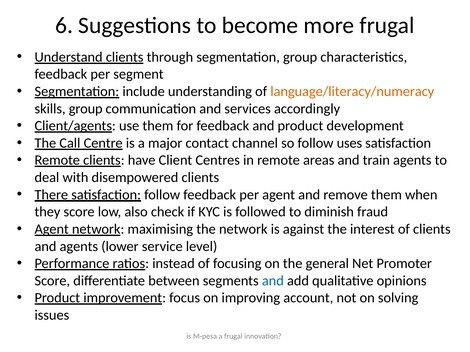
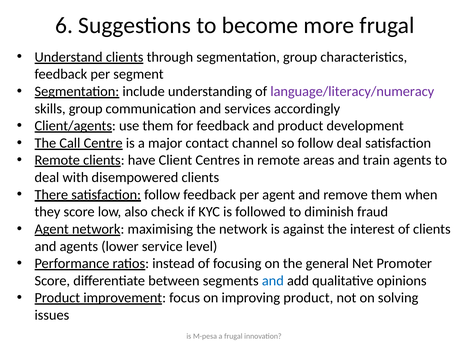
language/literacy/numeracy colour: orange -> purple
follow uses: uses -> deal
improving account: account -> product
